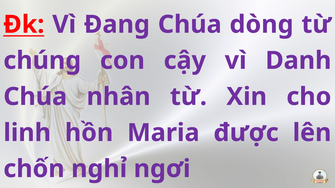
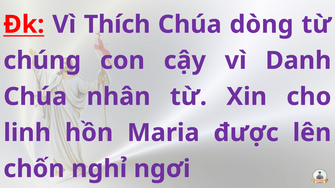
Đang: Đang -> Thích
